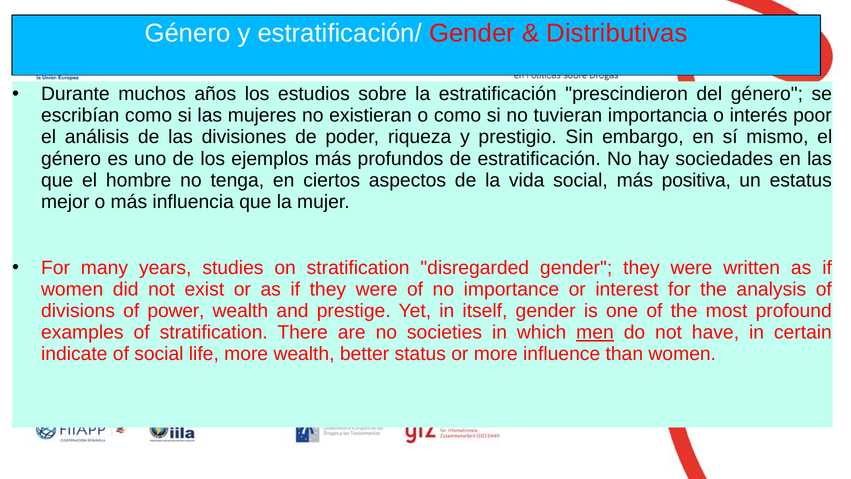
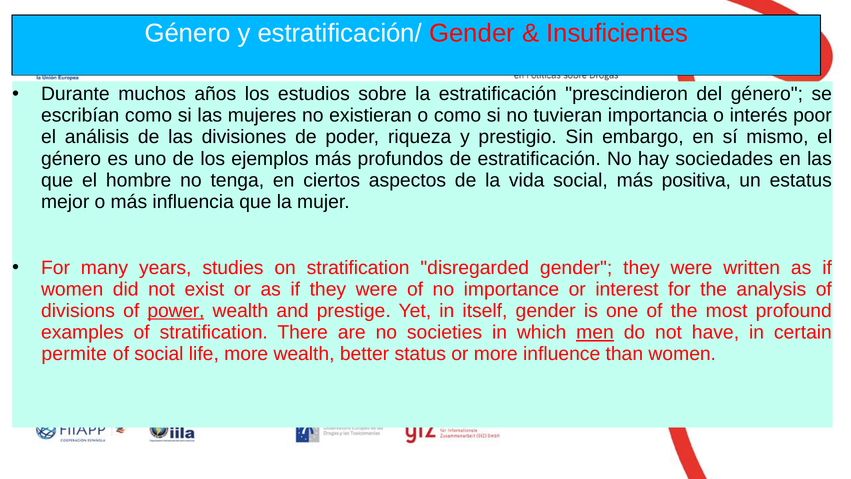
Distributivas: Distributivas -> Insuficientes
power underline: none -> present
indicate: indicate -> permite
